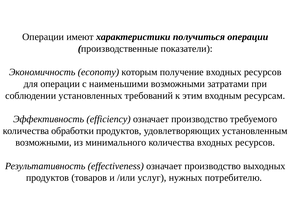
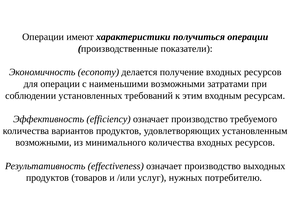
которым: которым -> делается
обработки: обработки -> вариантов
